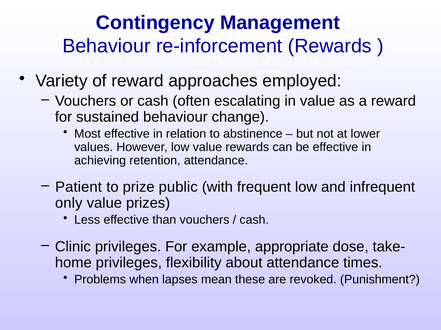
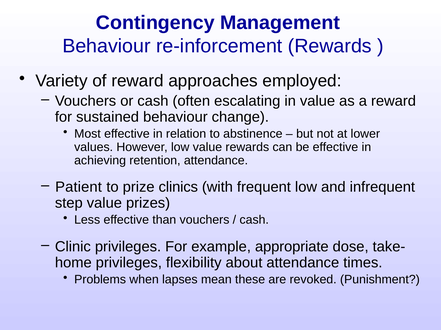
public: public -> clinics
only: only -> step
